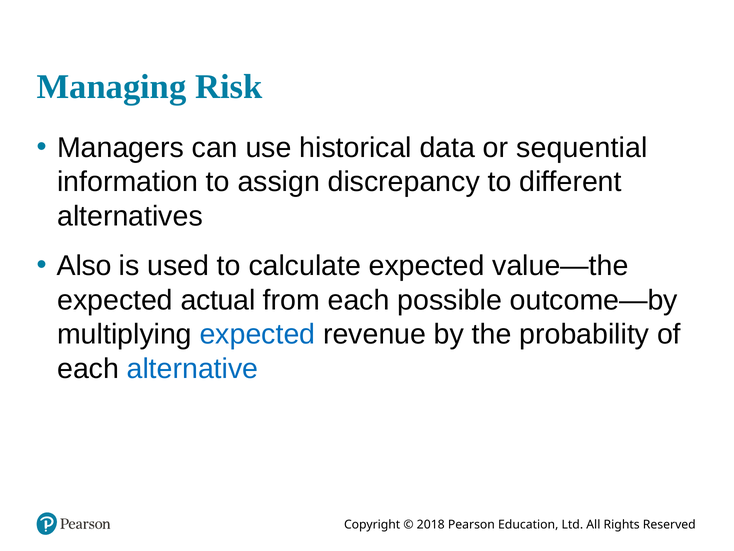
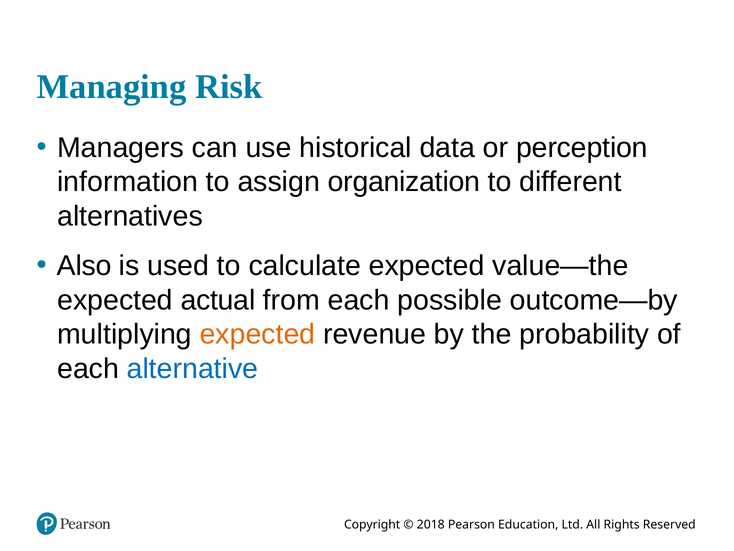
sequential: sequential -> perception
discrepancy: discrepancy -> organization
expected at (257, 334) colour: blue -> orange
